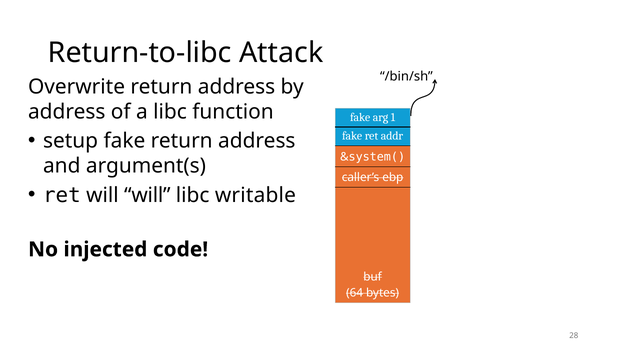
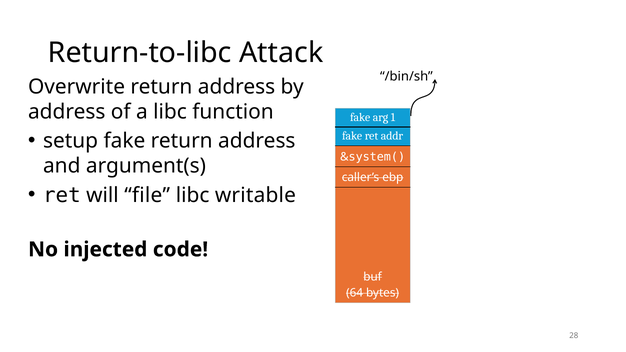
will will: will -> file
